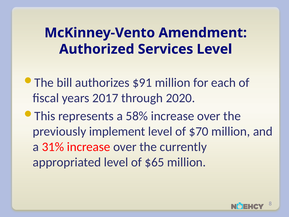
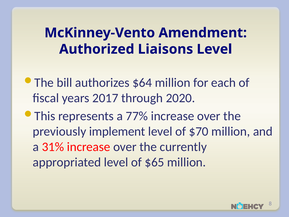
Services: Services -> Liaisons
$91: $91 -> $64
58%: 58% -> 77%
